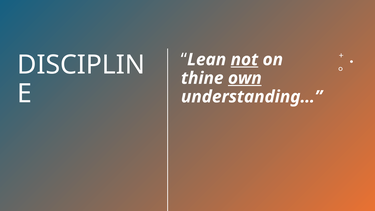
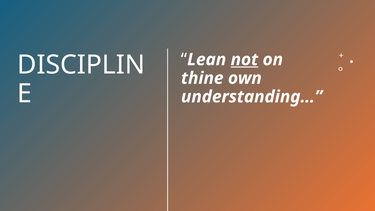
own underline: present -> none
